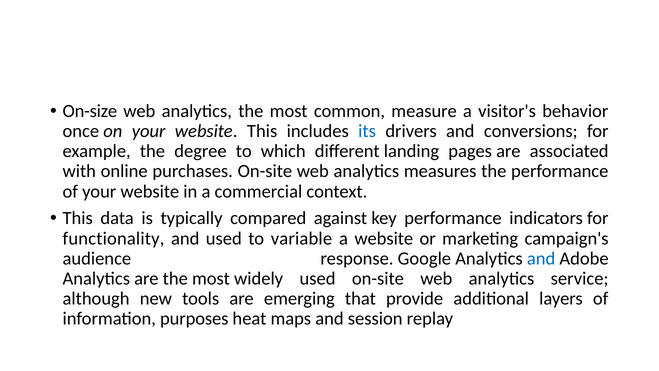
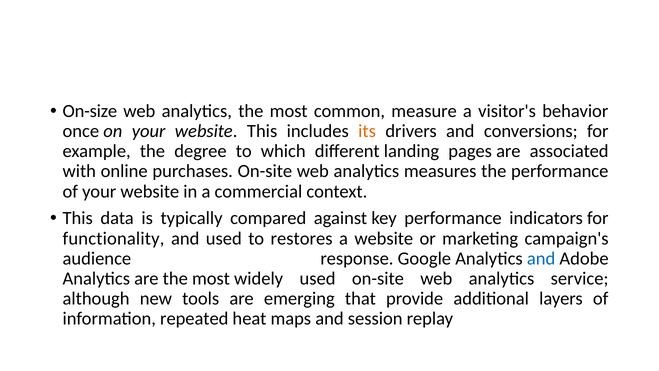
its colour: blue -> orange
variable: variable -> restores
purposes: purposes -> repeated
